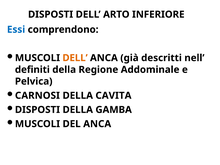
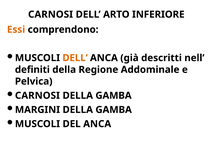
DISPOSTI at (51, 14): DISPOSTI -> CARNOSI
Essi colour: blue -> orange
CAVITA at (113, 96): CAVITA -> GAMBA
DISPOSTI at (37, 110): DISPOSTI -> MARGINI
